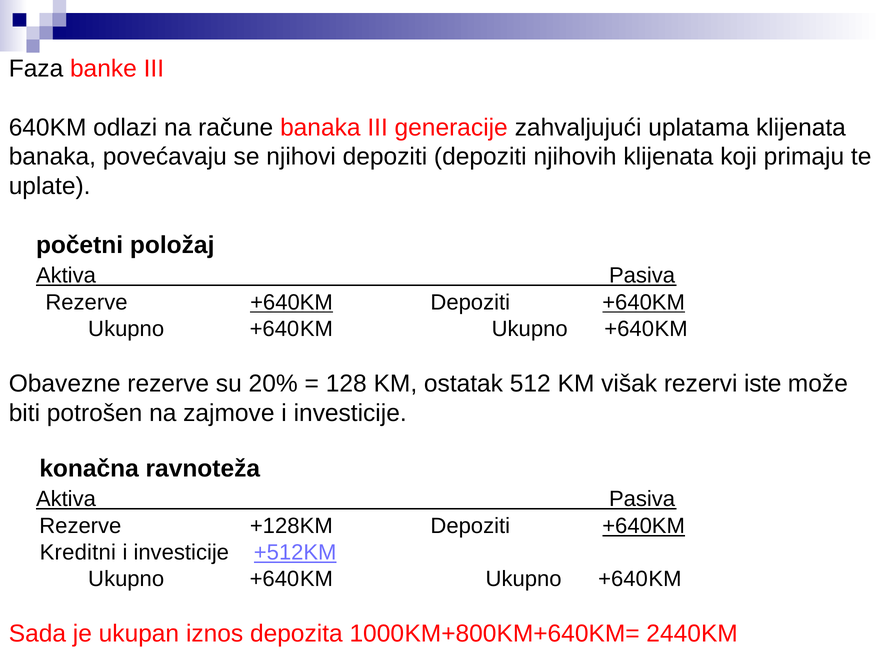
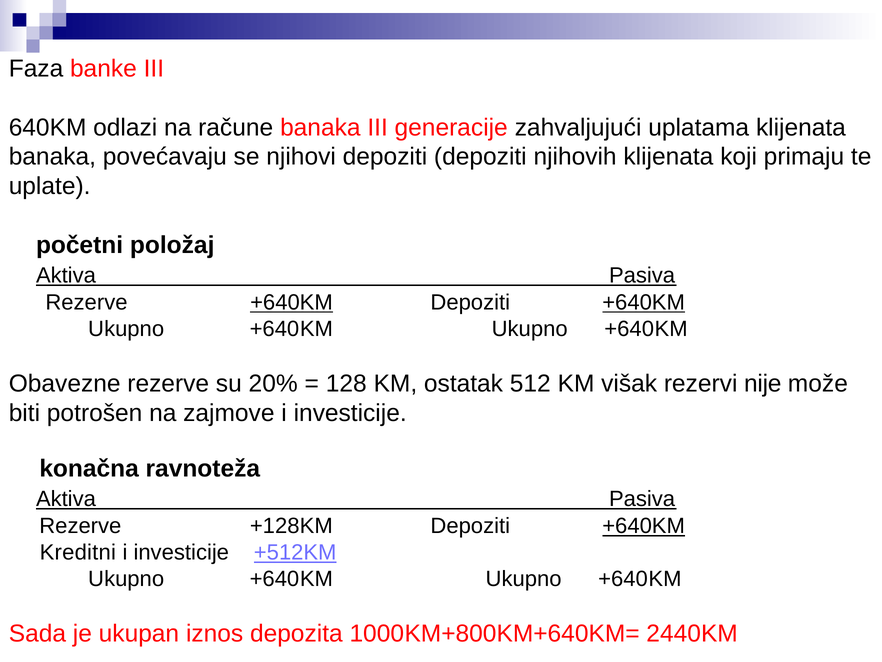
iste: iste -> nije
